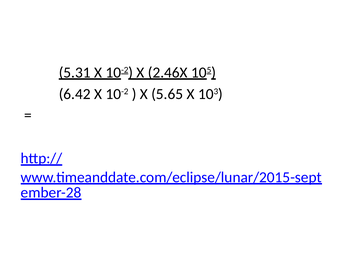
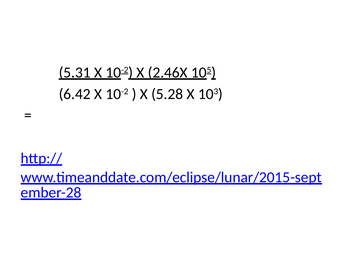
5.65: 5.65 -> 5.28
